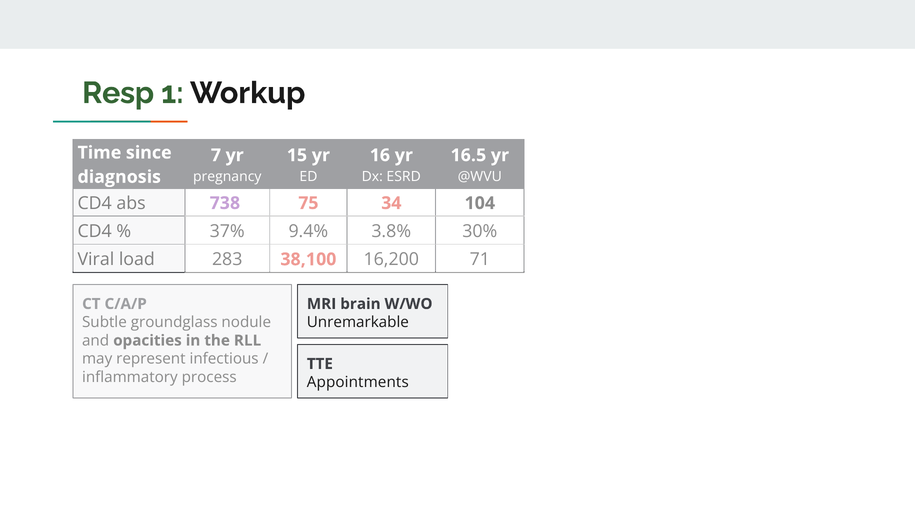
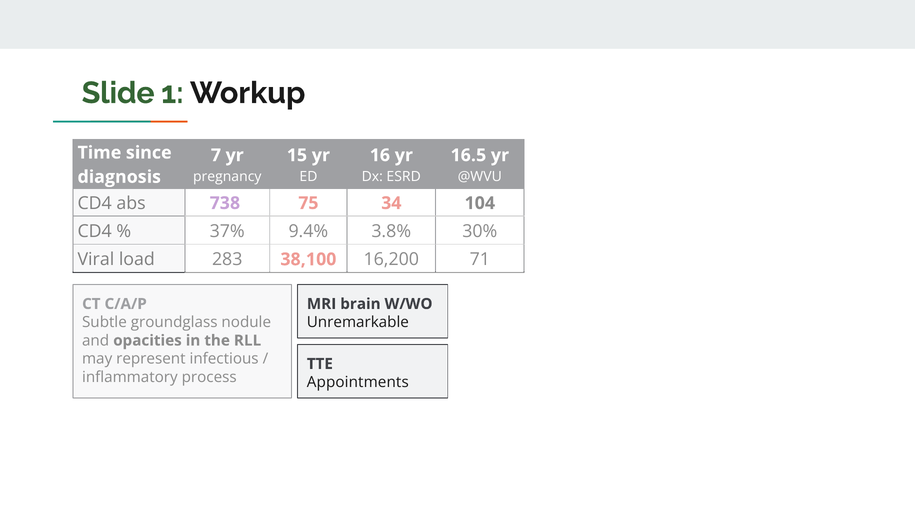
Resp: Resp -> Slide
